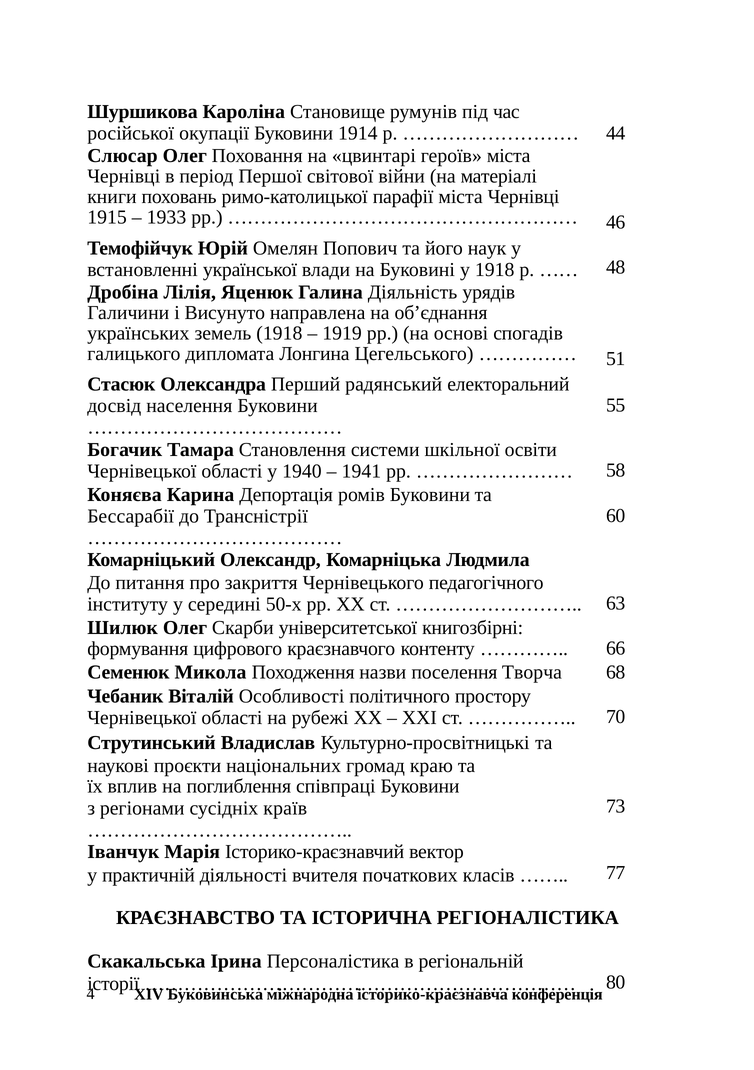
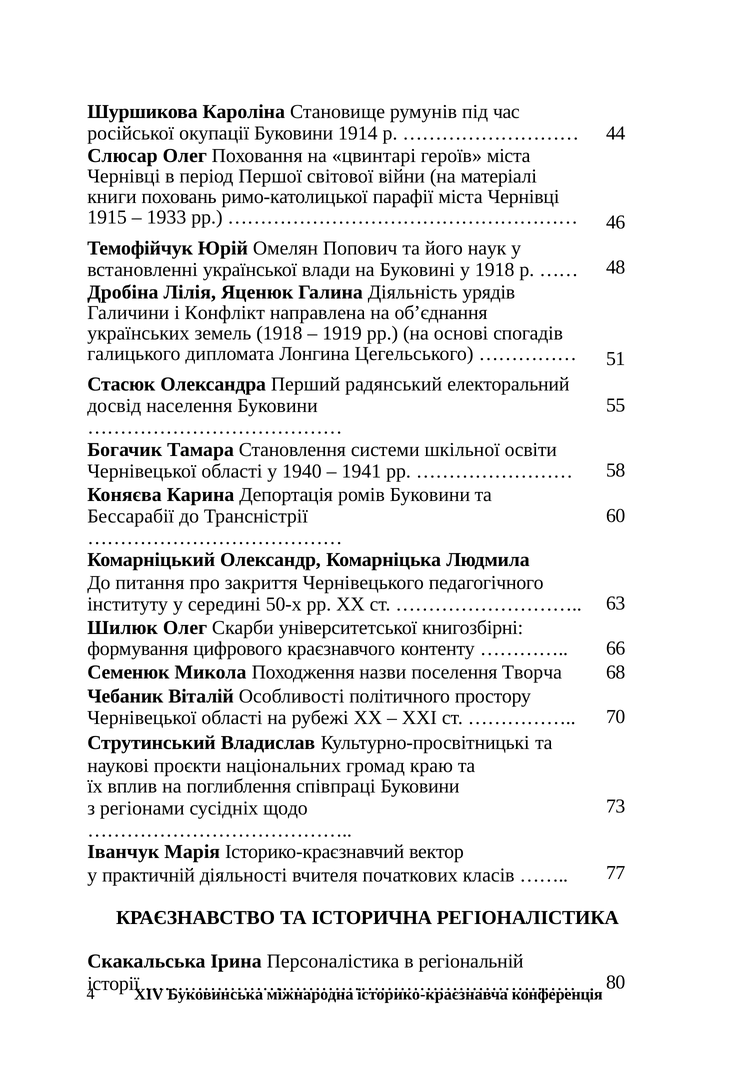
Висунуто: Висунуто -> Конфлікт
країв: країв -> щодо
